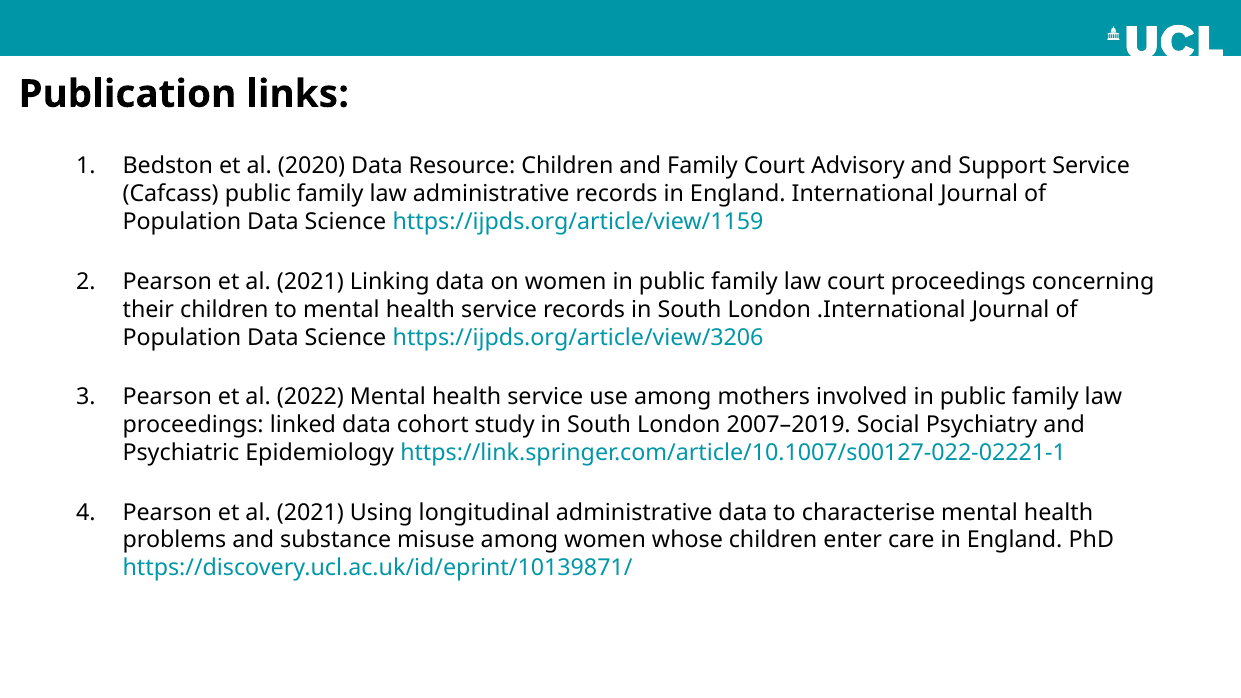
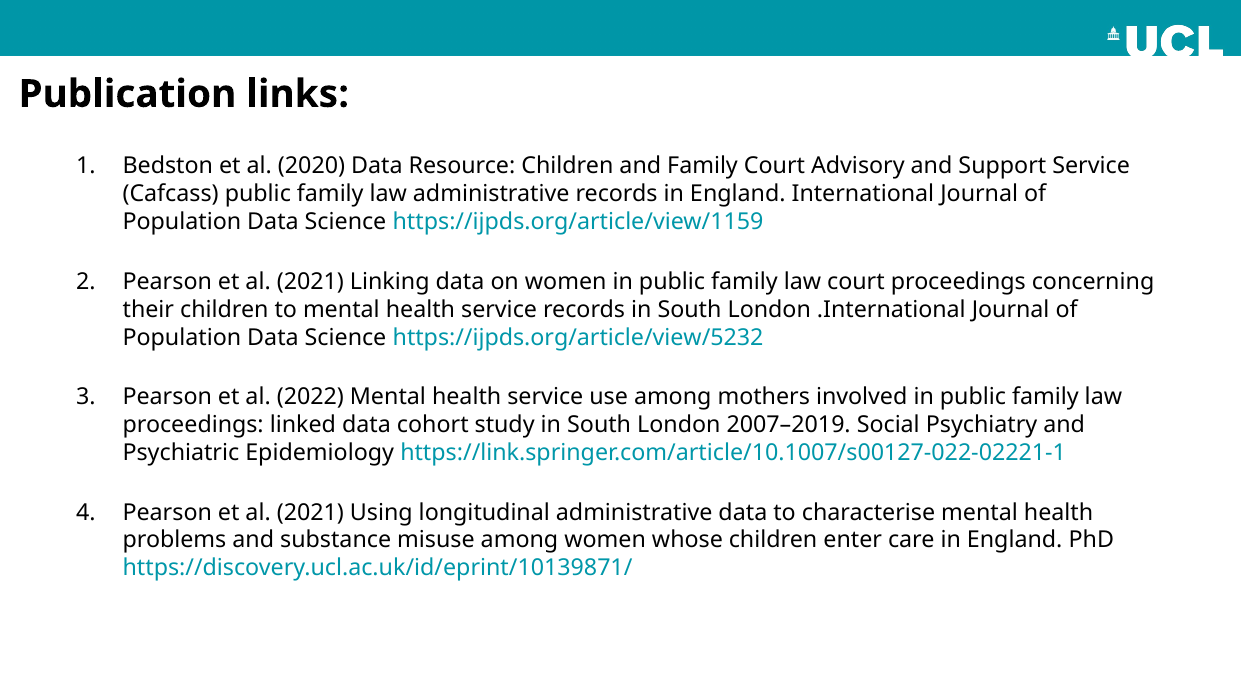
https://ijpds.org/article/view/3206: https://ijpds.org/article/view/3206 -> https://ijpds.org/article/view/5232
